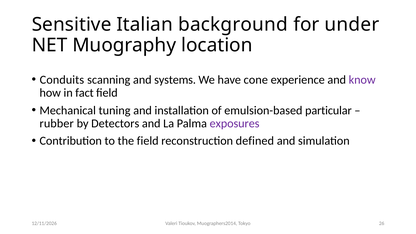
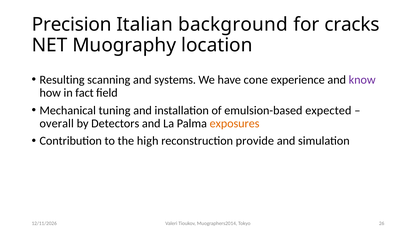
Sensitive: Sensitive -> Precision
under: under -> cracks
Conduits: Conduits -> Resulting
particular: particular -> expected
rubber: rubber -> overall
exposures colour: purple -> orange
the field: field -> high
defined: defined -> provide
